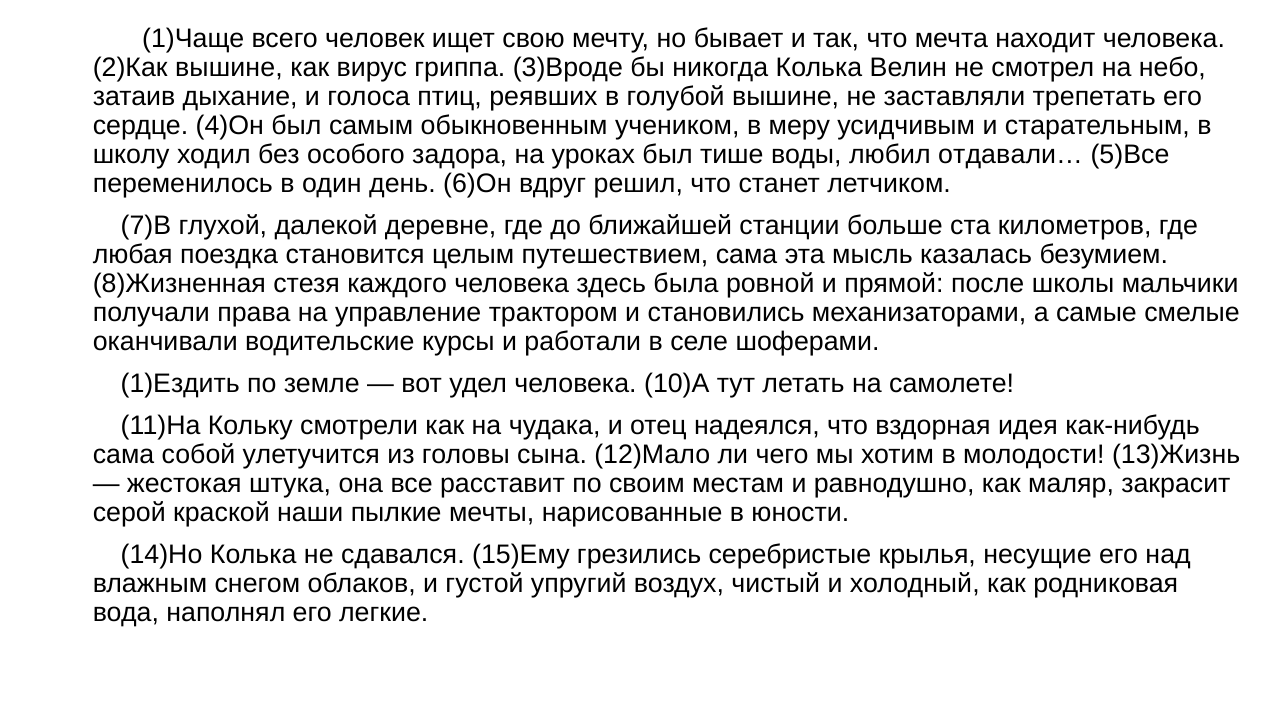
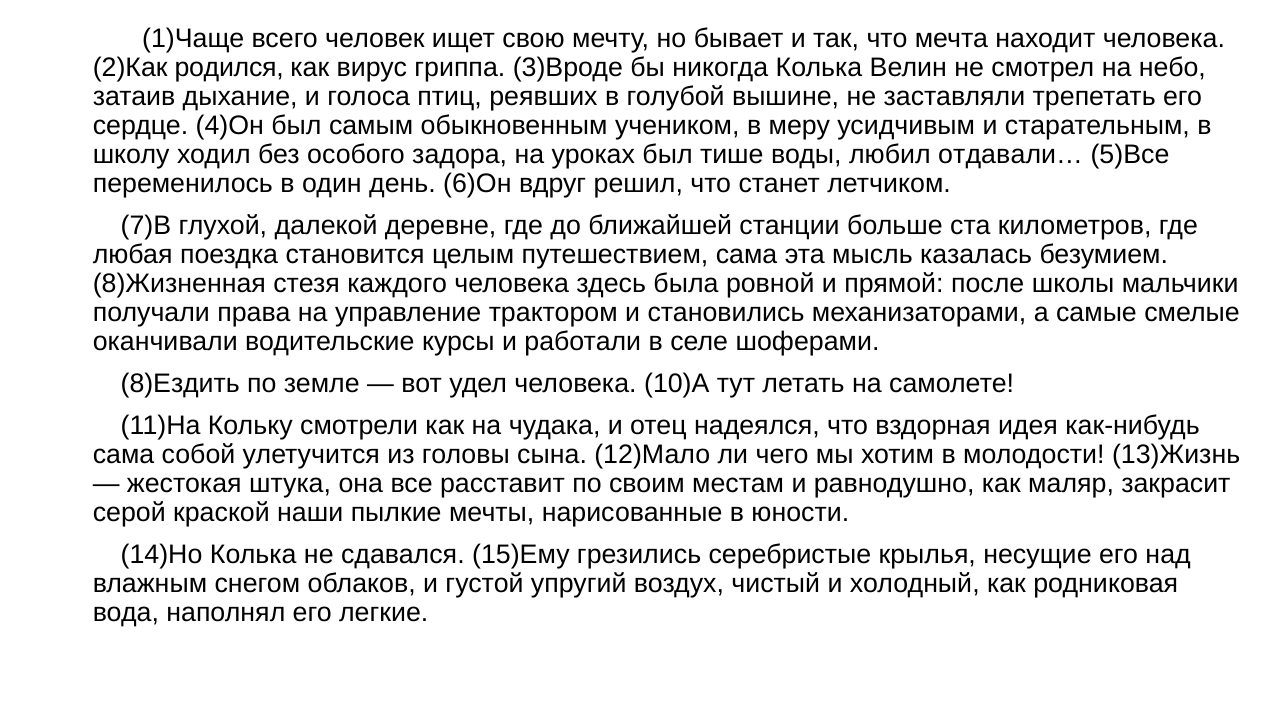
2)Как вышине: вышине -> родился
1)Ездить: 1)Ездить -> 8)Ездить
